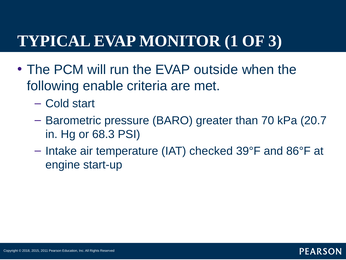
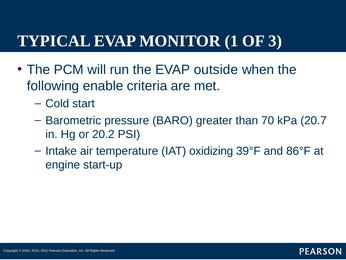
68.3: 68.3 -> 20.2
checked: checked -> oxidizing
